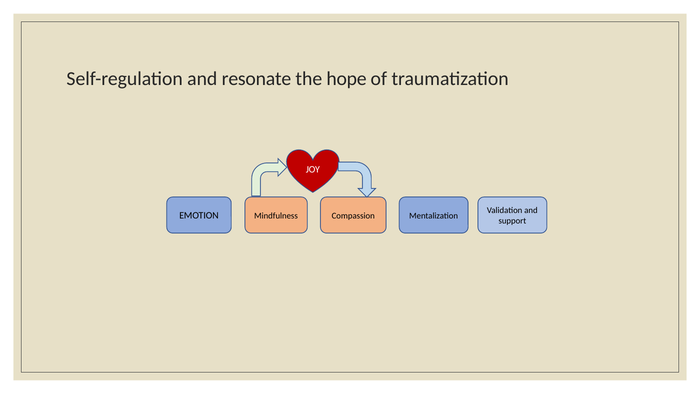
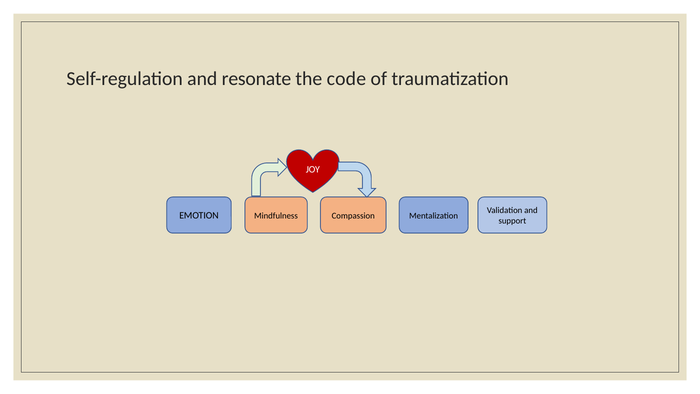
hope: hope -> code
